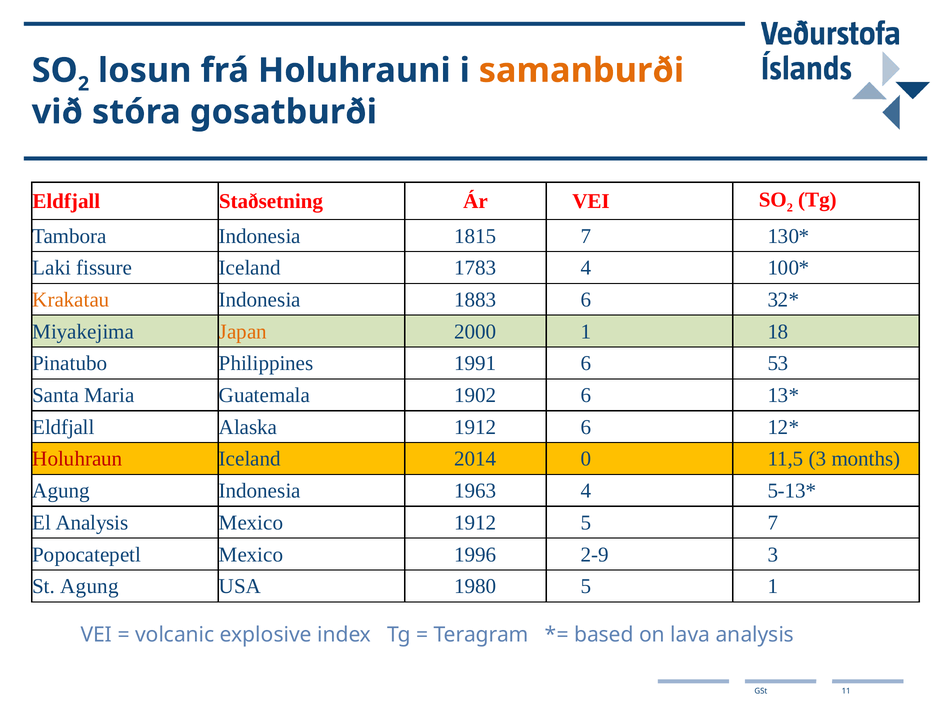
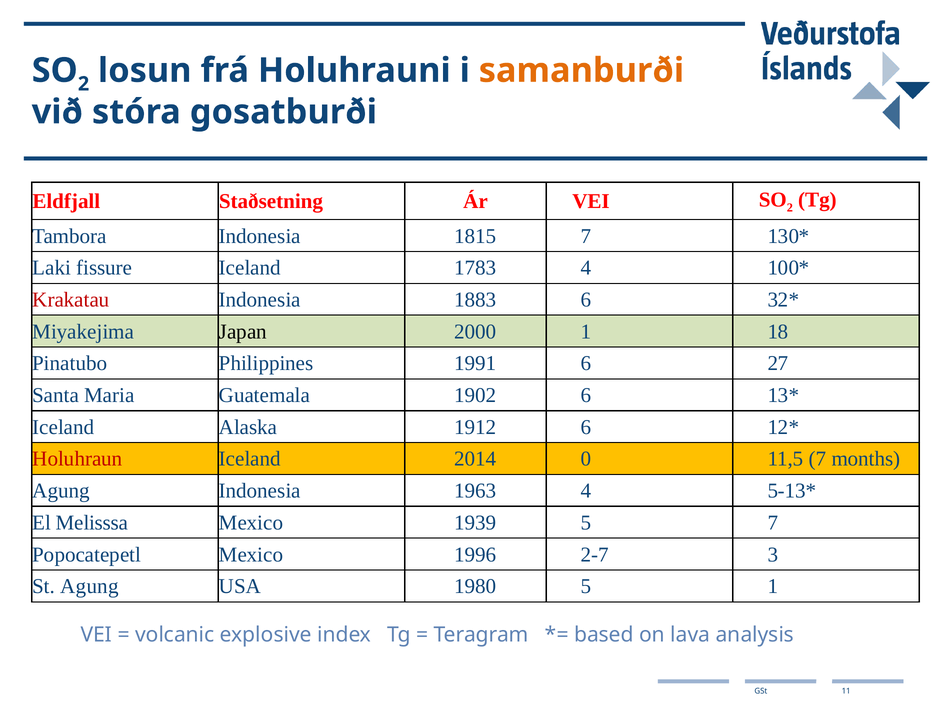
Krakatau colour: orange -> red
Japan colour: orange -> black
53: 53 -> 27
Eldfjall at (63, 427): Eldfjall -> Iceland
11,5 3: 3 -> 7
El Analysis: Analysis -> Melisssa
Mexico 1912: 1912 -> 1939
2-9: 2-9 -> 2-7
